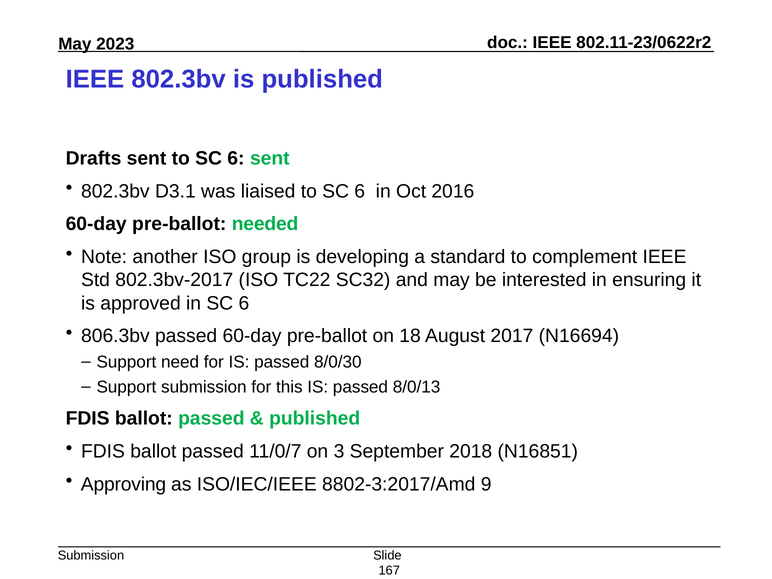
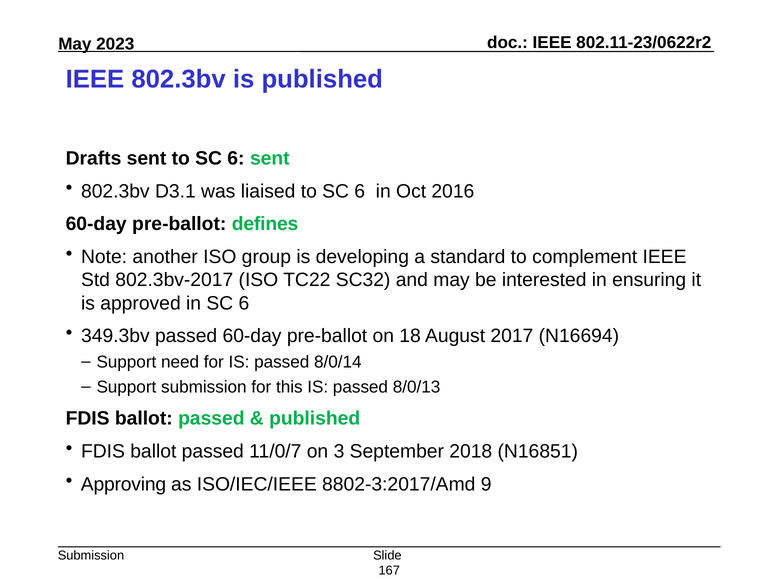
needed: needed -> defines
806.3bv: 806.3bv -> 349.3bv
8/0/30: 8/0/30 -> 8/0/14
